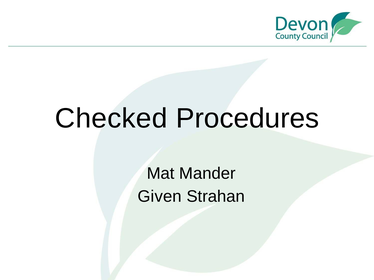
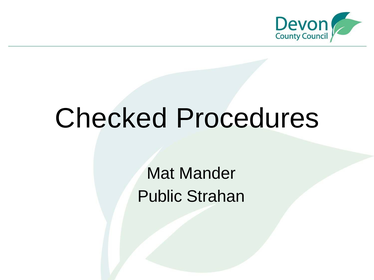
Given: Given -> Public
